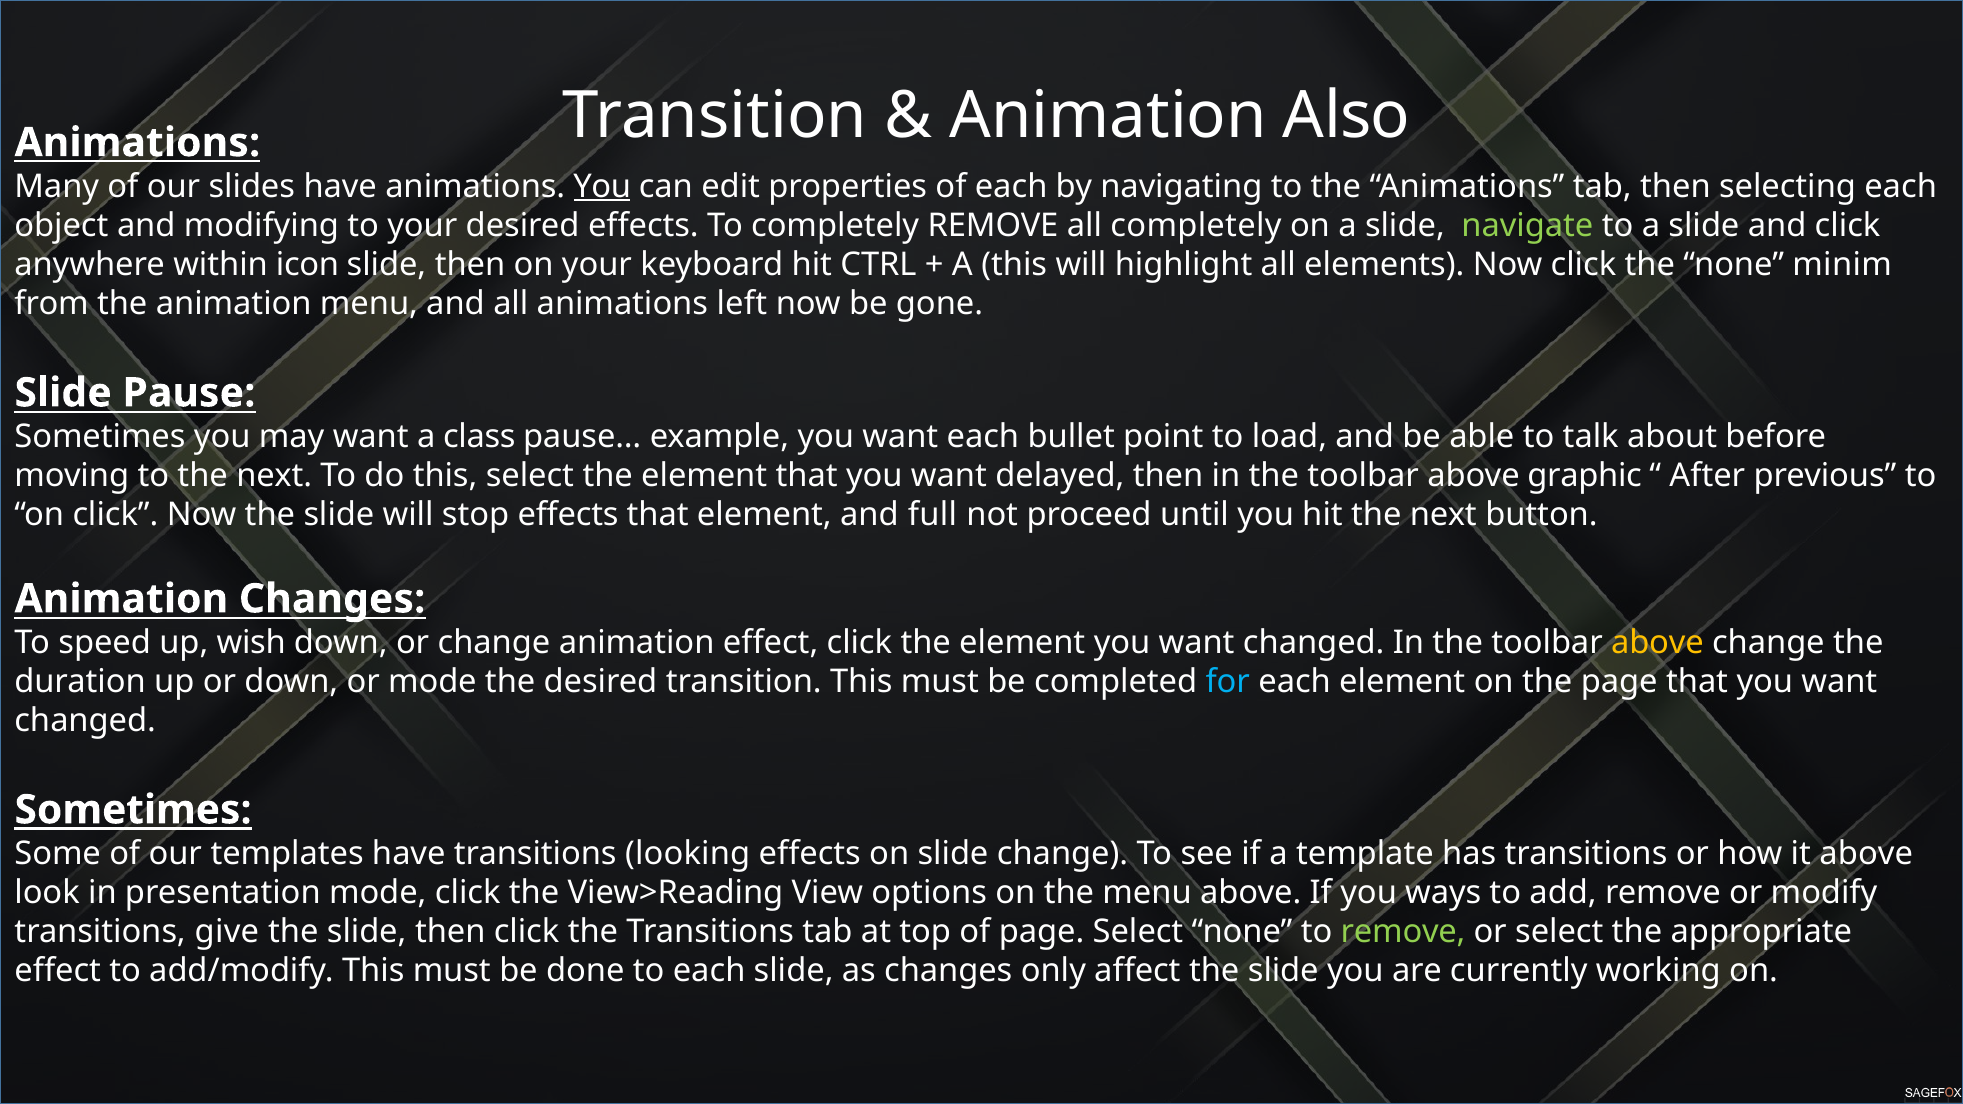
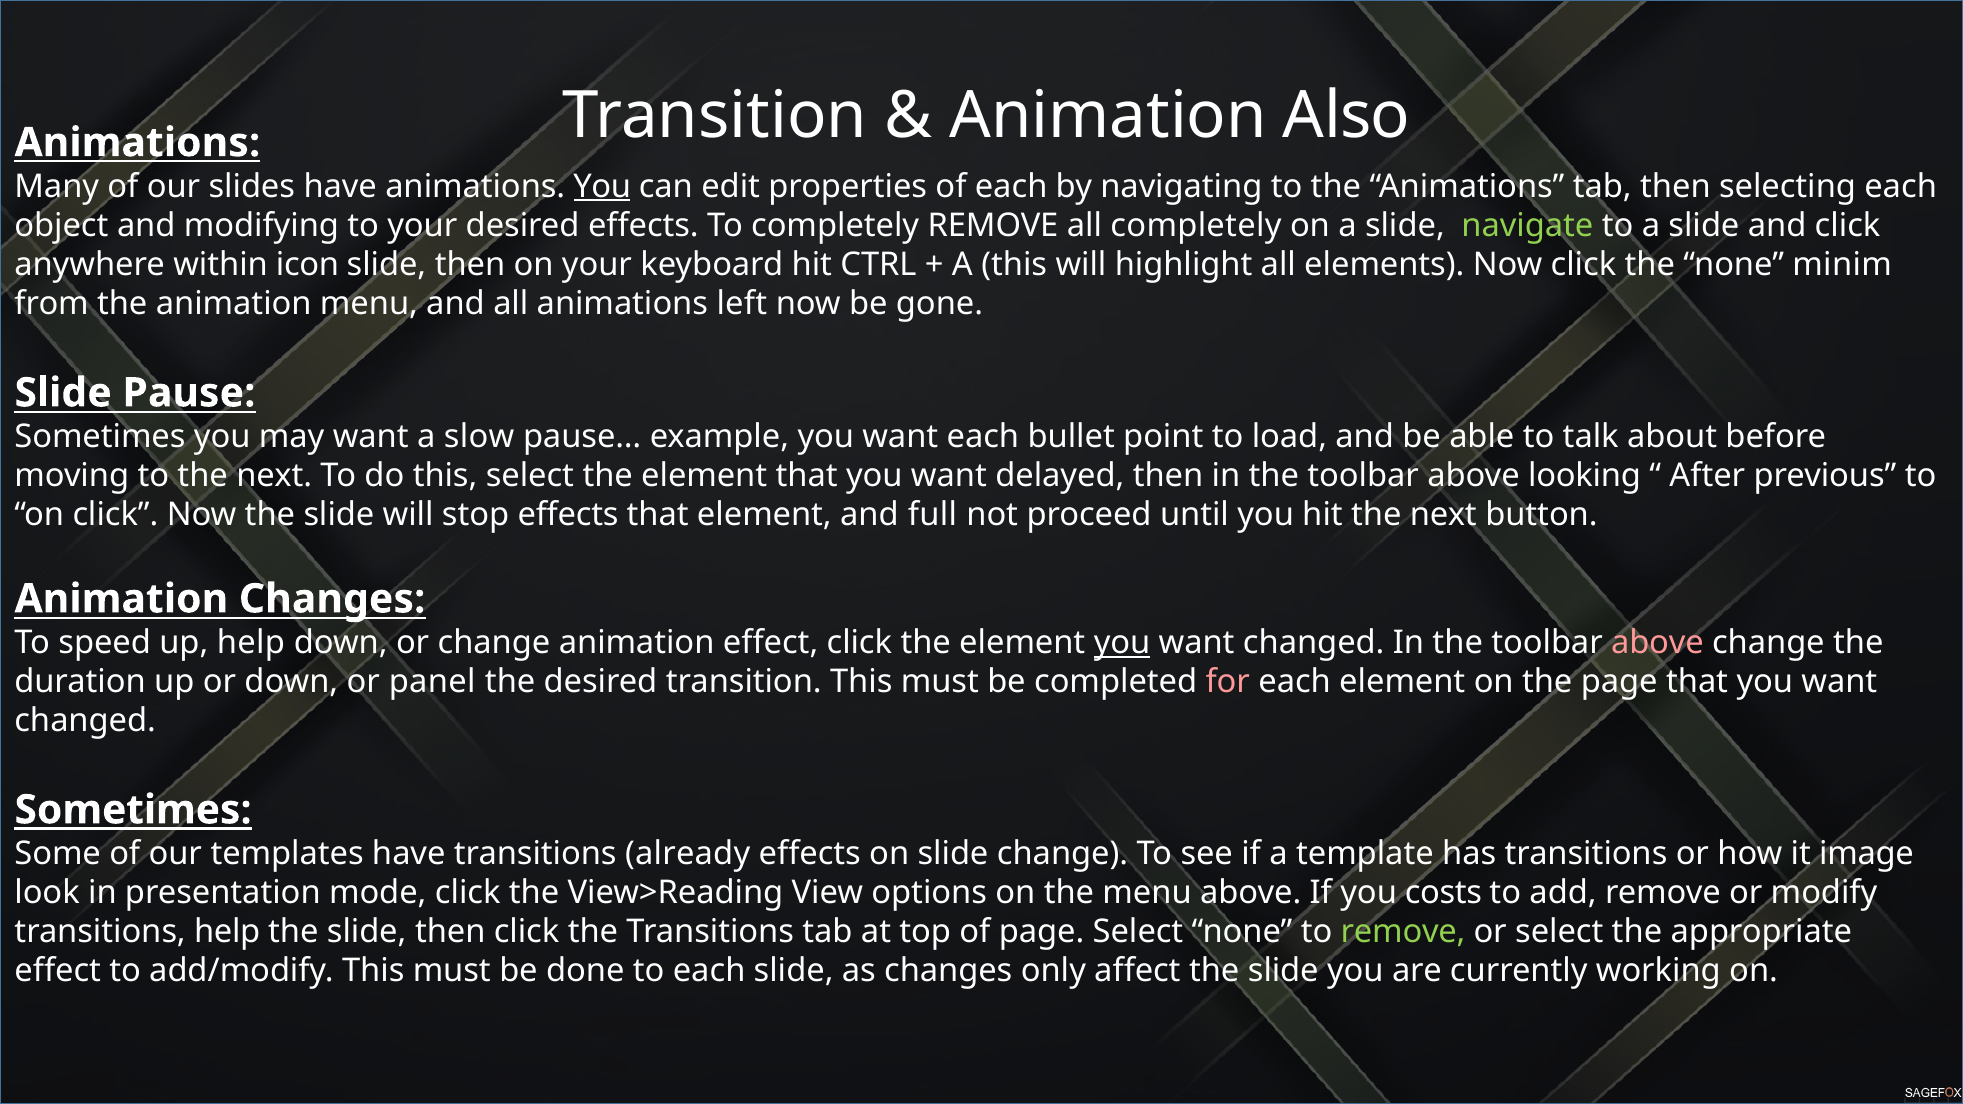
class: class -> slow
graphic: graphic -> looking
up wish: wish -> help
you at (1122, 643) underline: none -> present
above at (1657, 643) colour: yellow -> pink
or mode: mode -> panel
for colour: light blue -> pink
looking: looking -> already
it above: above -> image
ways: ways -> costs
transitions give: give -> help
